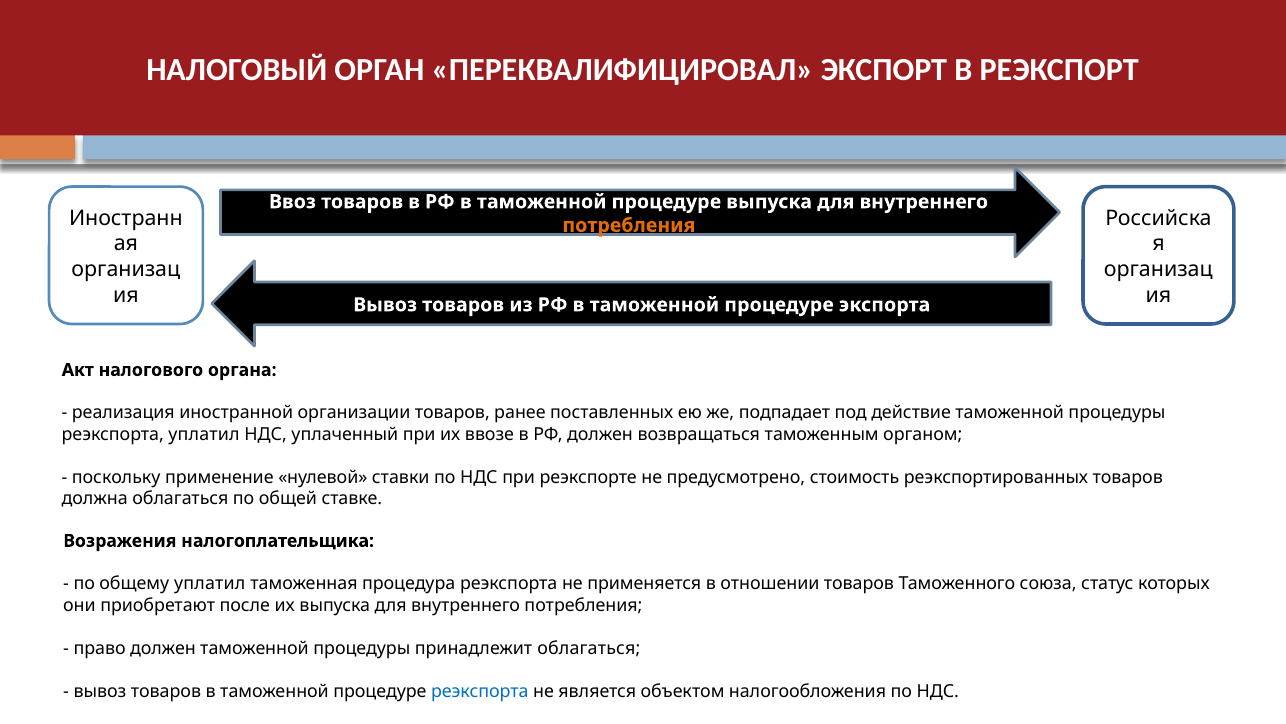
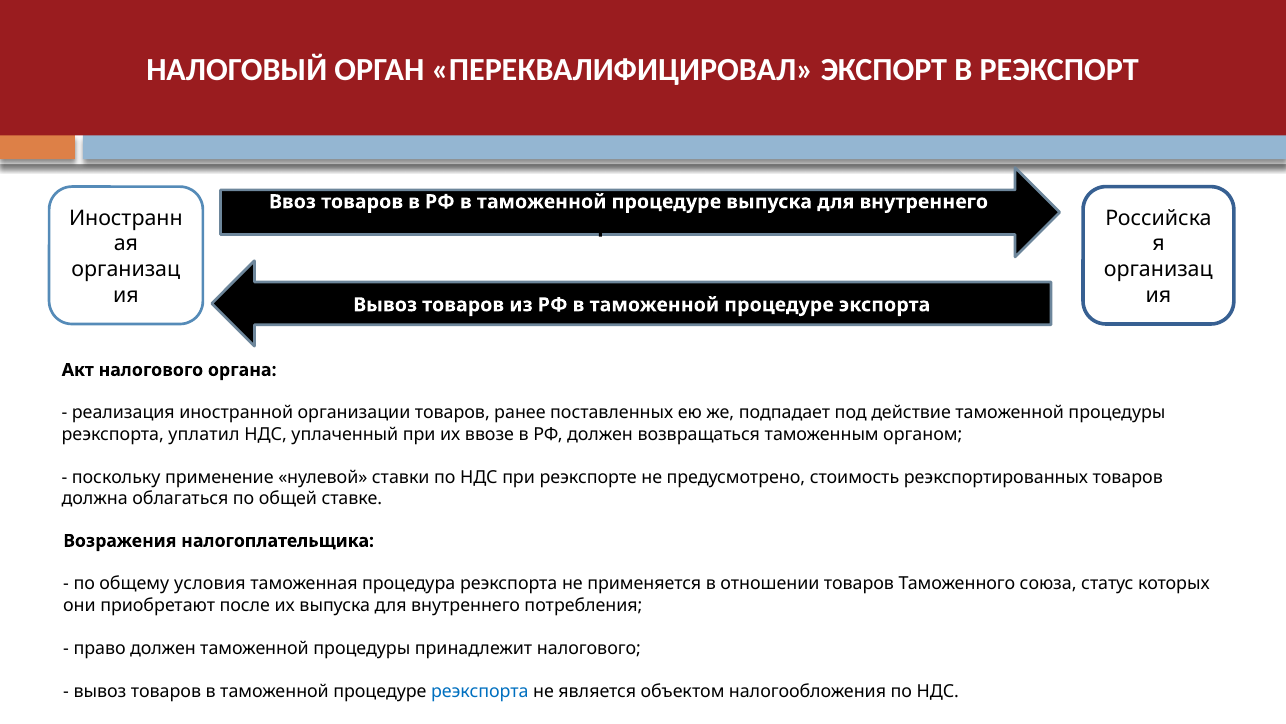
потребления at (629, 225) colour: orange -> black
общему уплатил: уплатил -> условия
принадлежит облагаться: облагаться -> налогового
